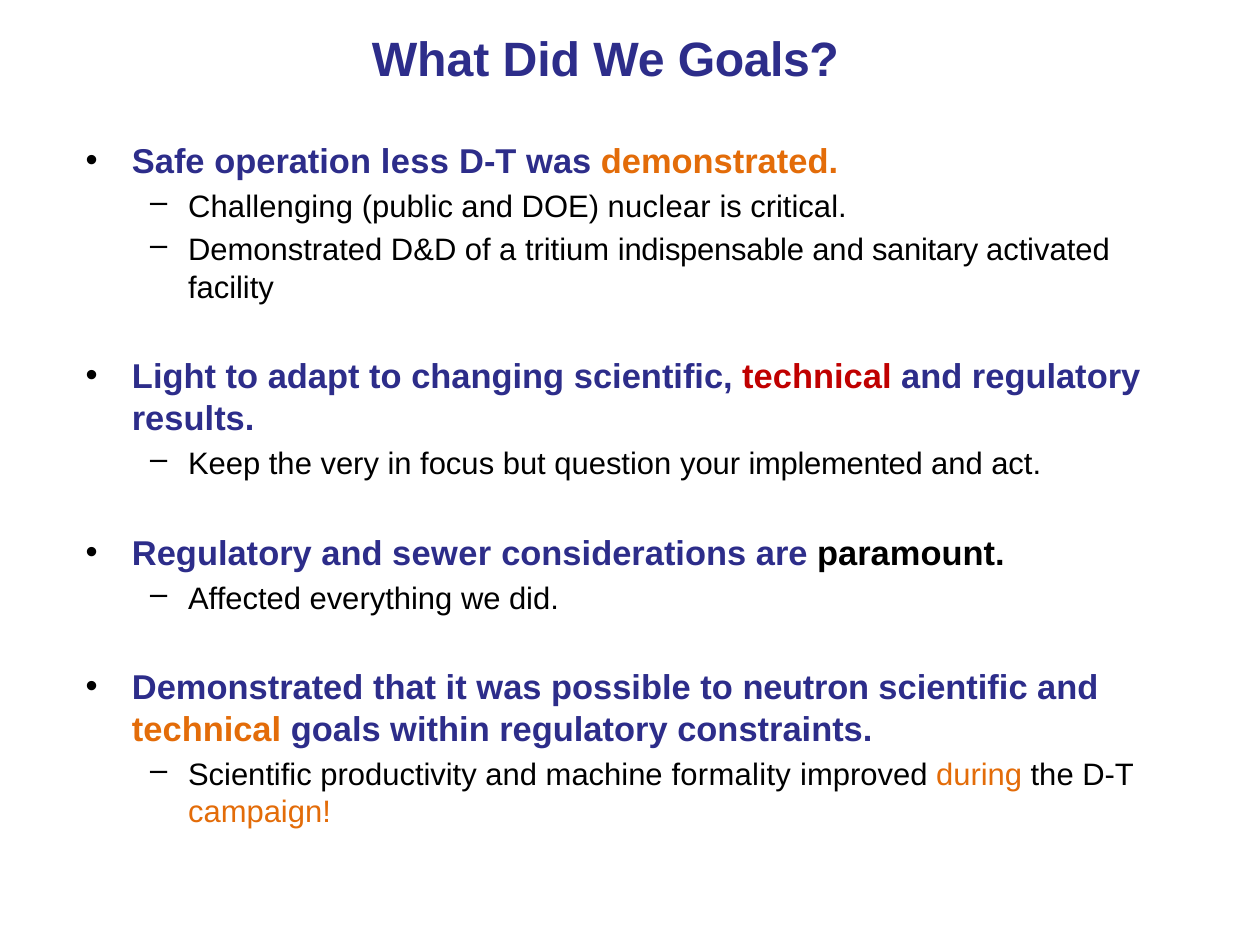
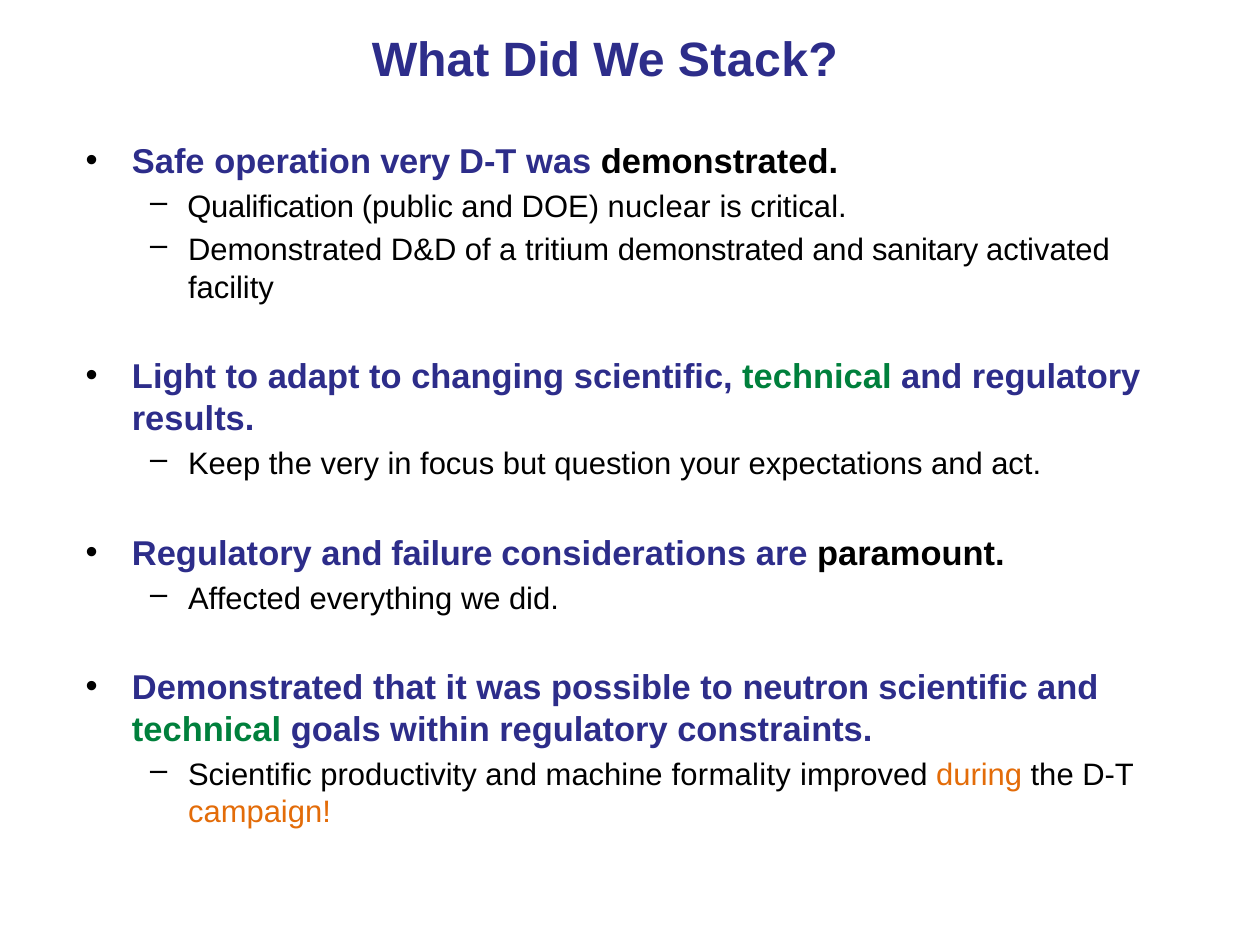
We Goals: Goals -> Stack
operation less: less -> very
demonstrated at (719, 162) colour: orange -> black
Challenging: Challenging -> Qualification
tritium indispensable: indispensable -> demonstrated
technical at (817, 378) colour: red -> green
implemented: implemented -> expectations
sewer: sewer -> failure
technical at (207, 730) colour: orange -> green
